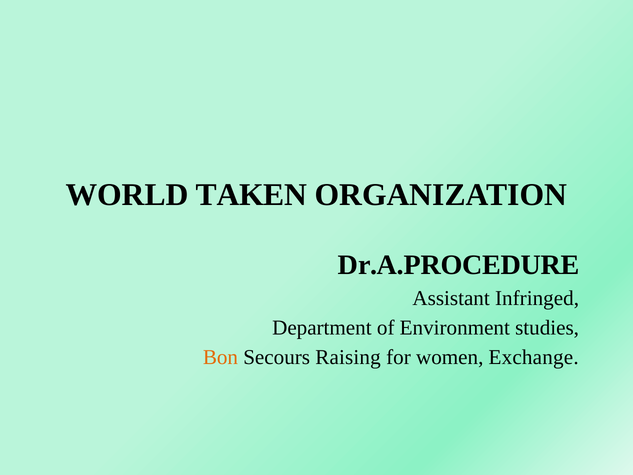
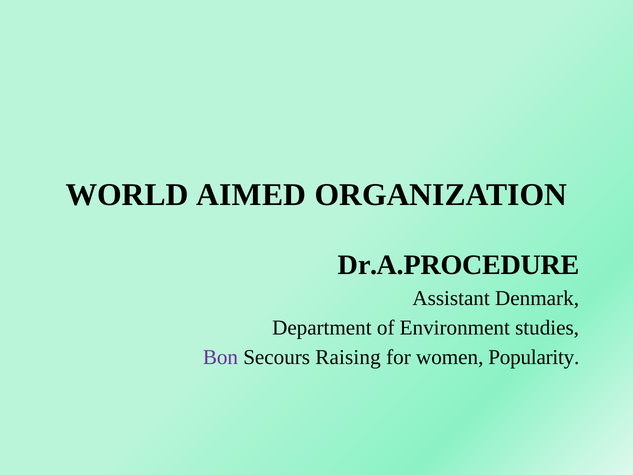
TAKEN: TAKEN -> AIMED
Infringed: Infringed -> Denmark
Bon colour: orange -> purple
Exchange: Exchange -> Popularity
